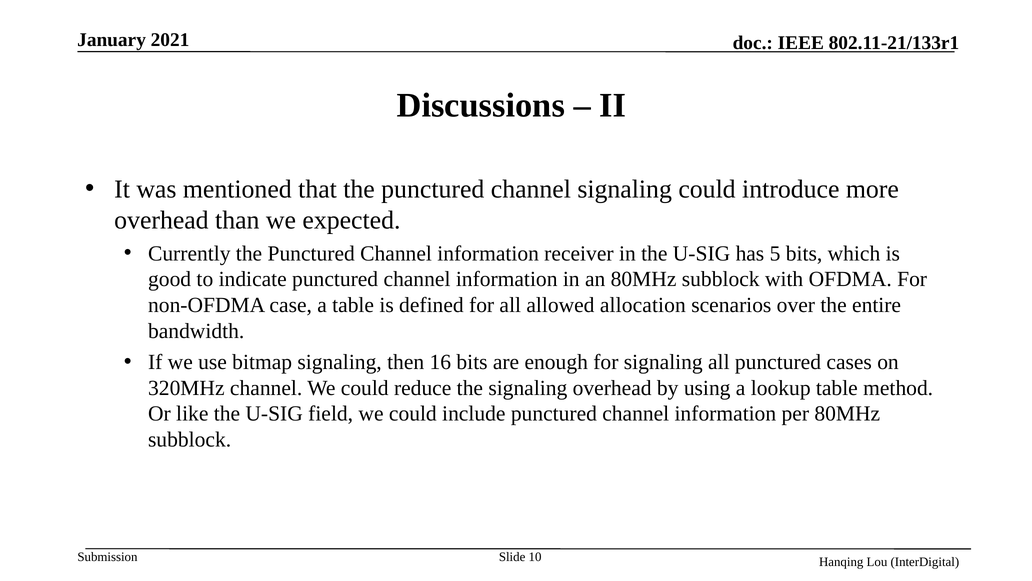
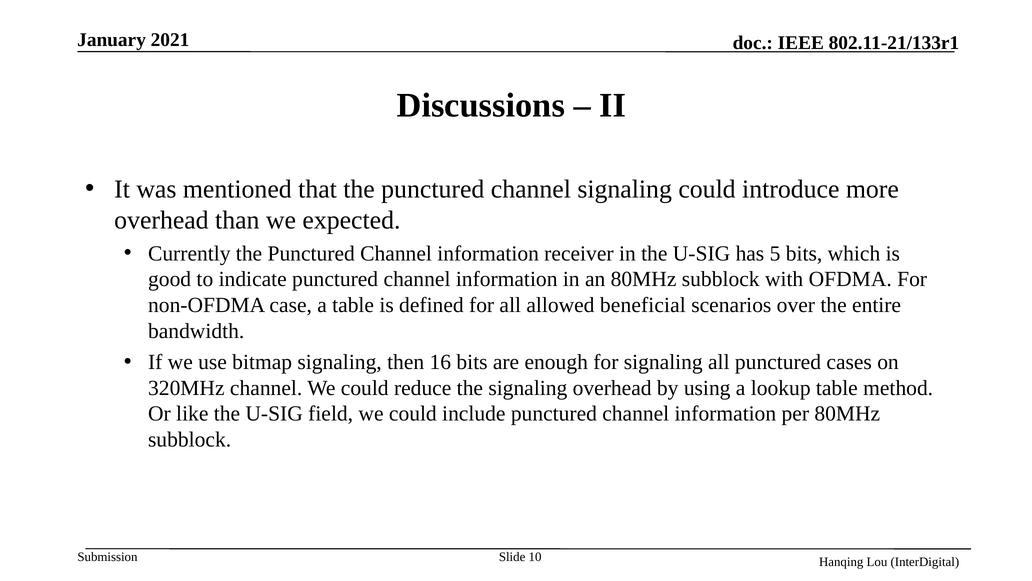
allocation: allocation -> beneficial
